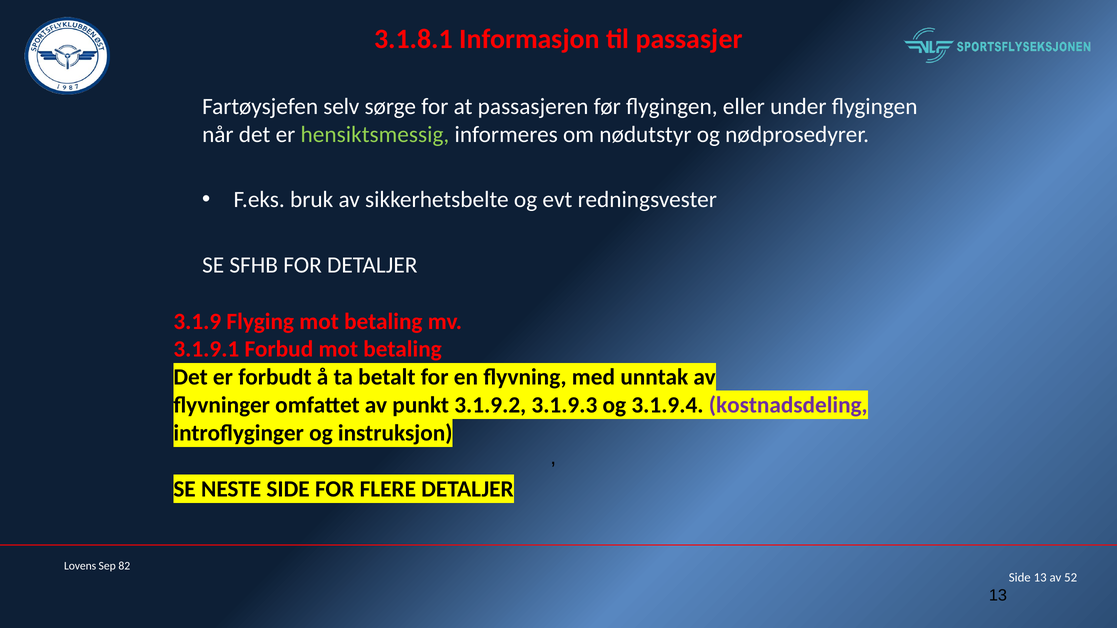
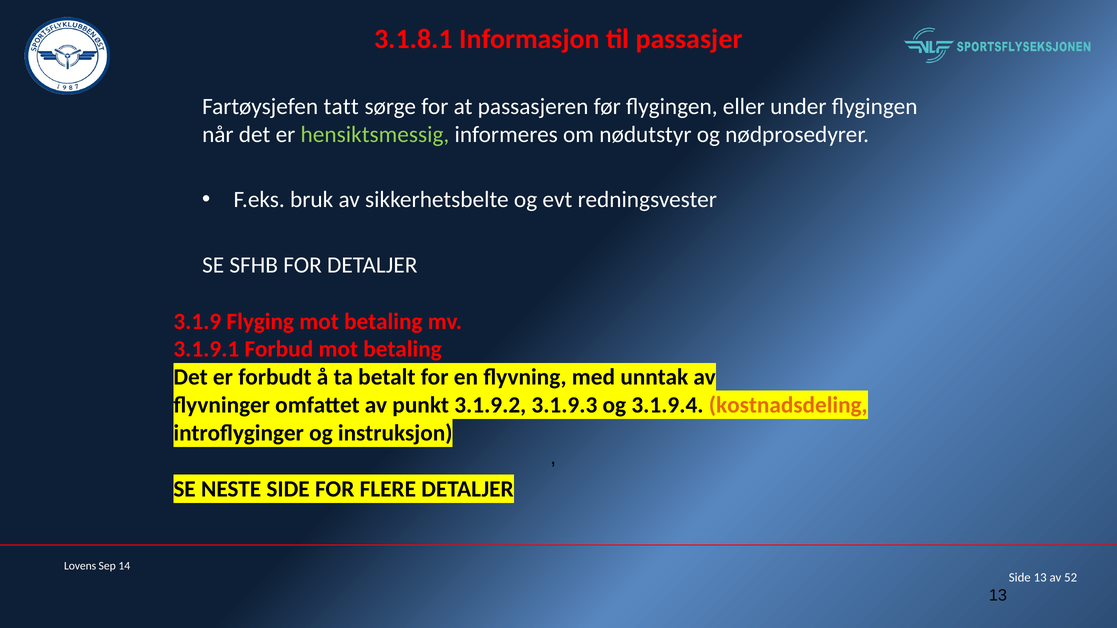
selv: selv -> tatt
kostnadsdeling colour: purple -> orange
82: 82 -> 14
